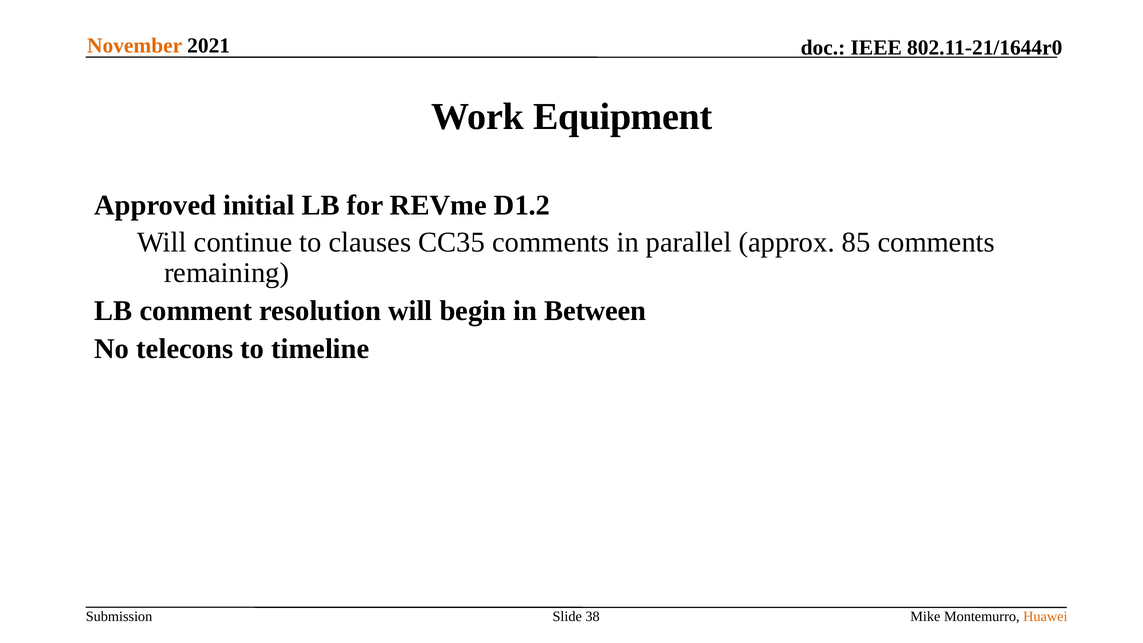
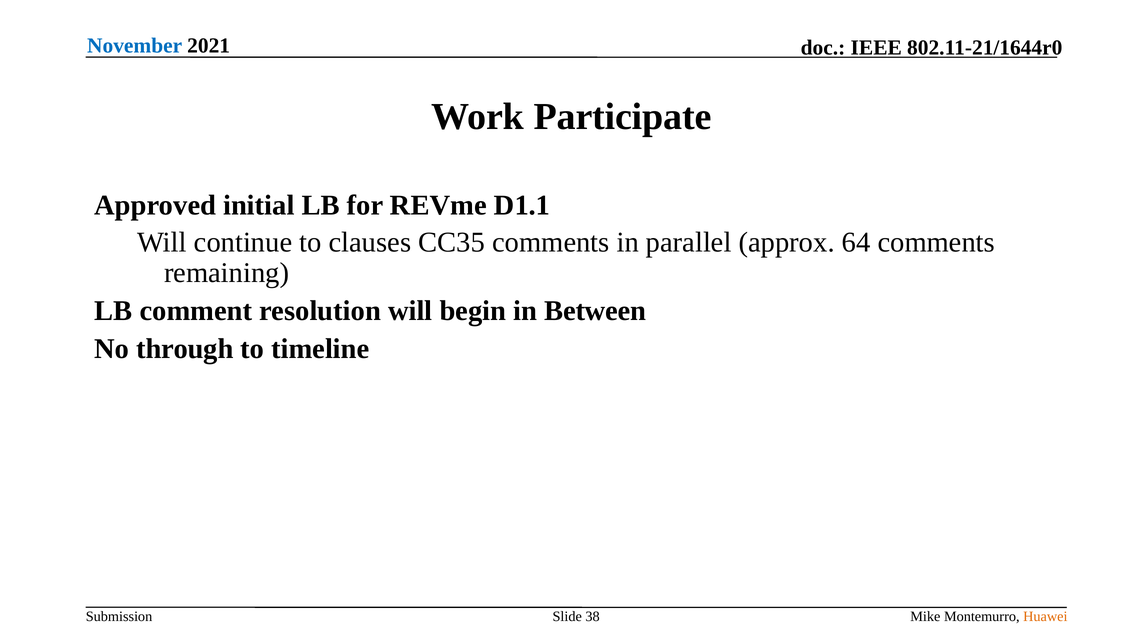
November colour: orange -> blue
Equipment: Equipment -> Participate
D1.2: D1.2 -> D1.1
85: 85 -> 64
telecons: telecons -> through
